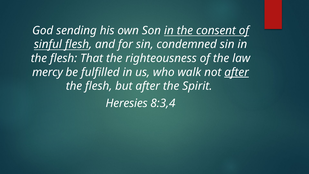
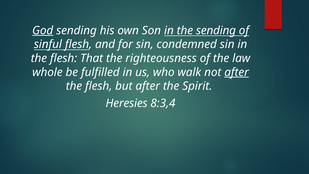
God underline: none -> present
the consent: consent -> sending
mercy: mercy -> whole
